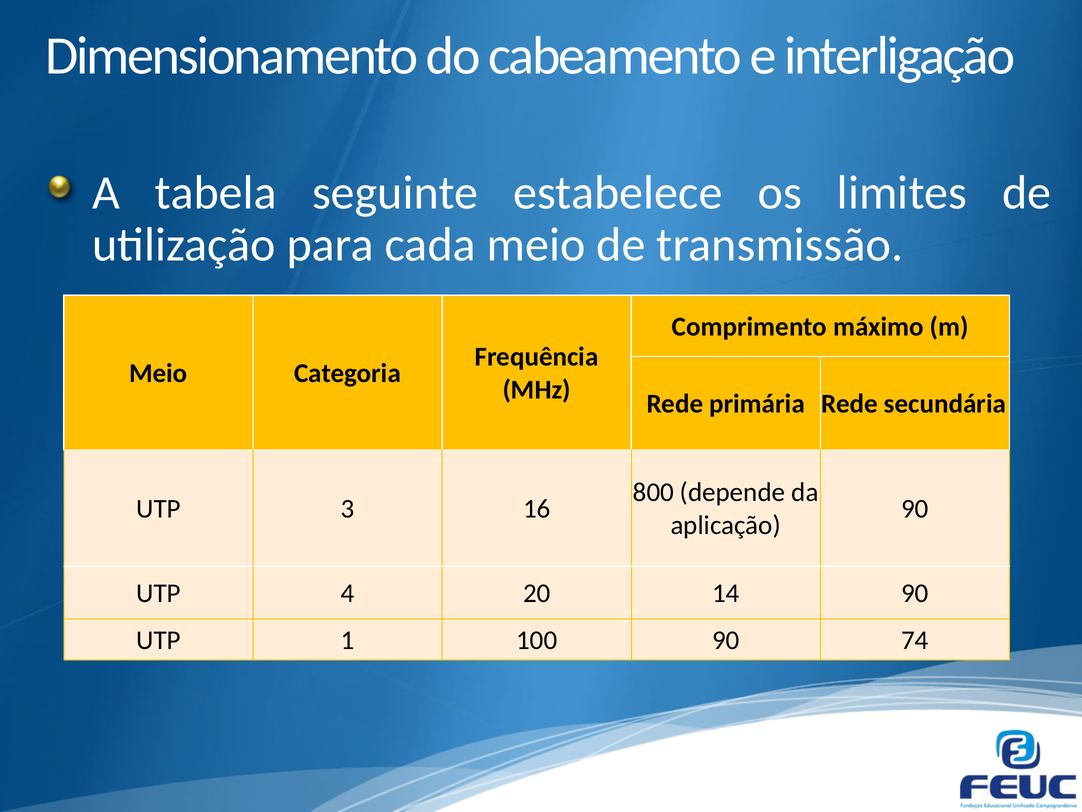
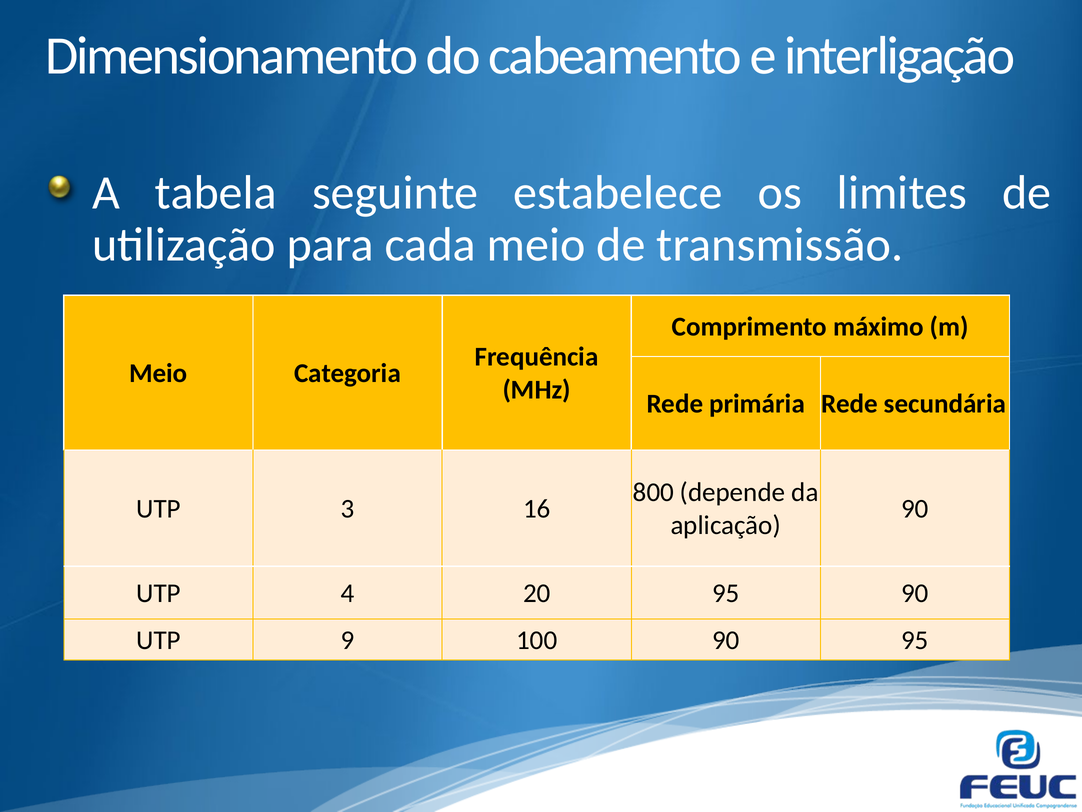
20 14: 14 -> 95
1: 1 -> 9
90 74: 74 -> 95
